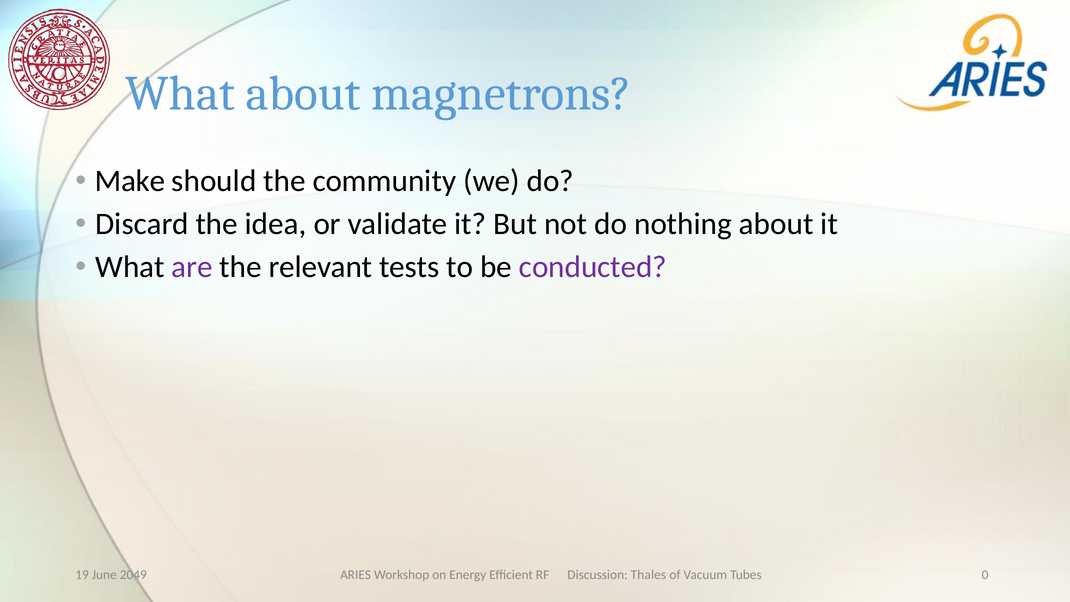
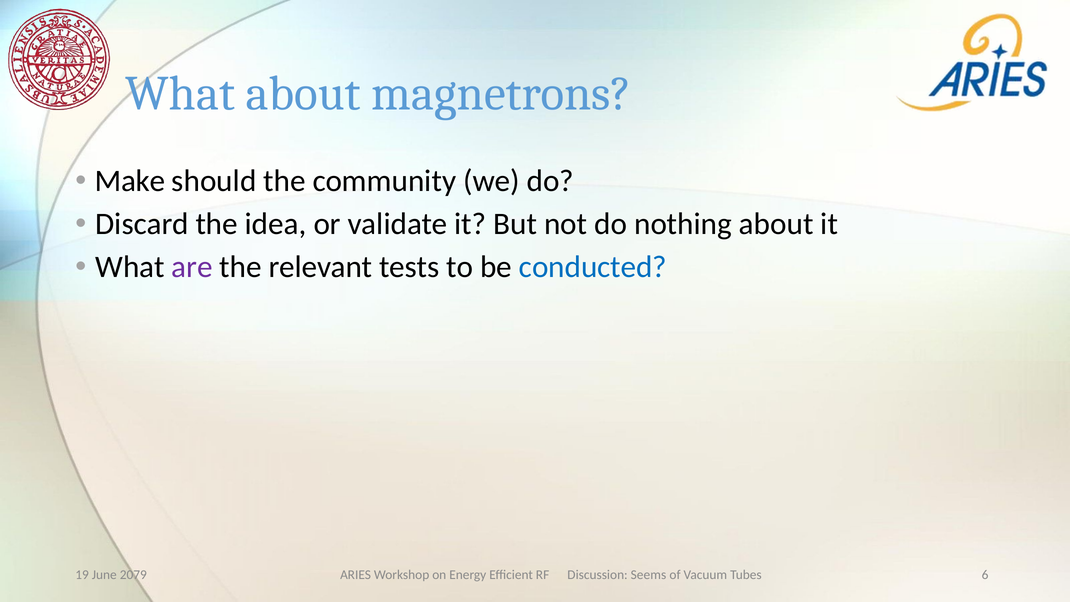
conducted colour: purple -> blue
2049: 2049 -> 2079
Thales: Thales -> Seems
0: 0 -> 6
